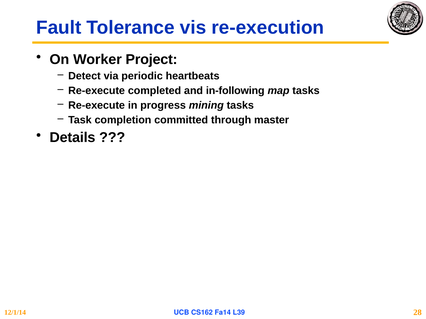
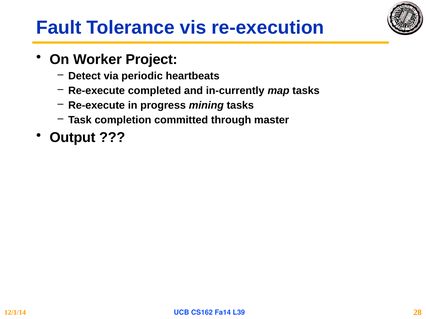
in-following: in-following -> in-currently
Details: Details -> Output
